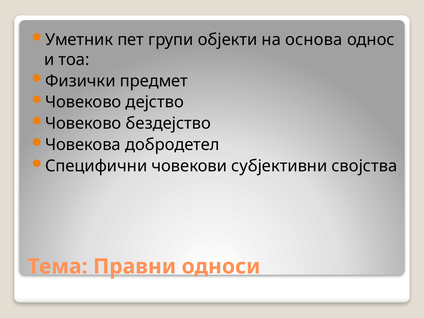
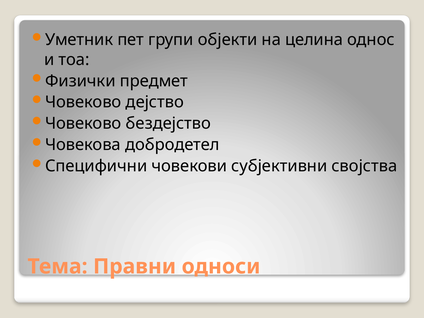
основа: основа -> целина
